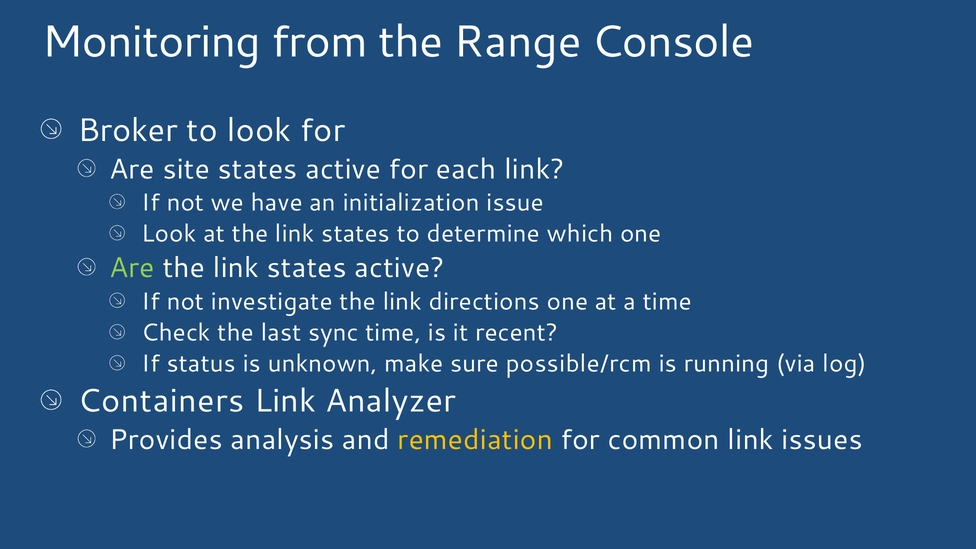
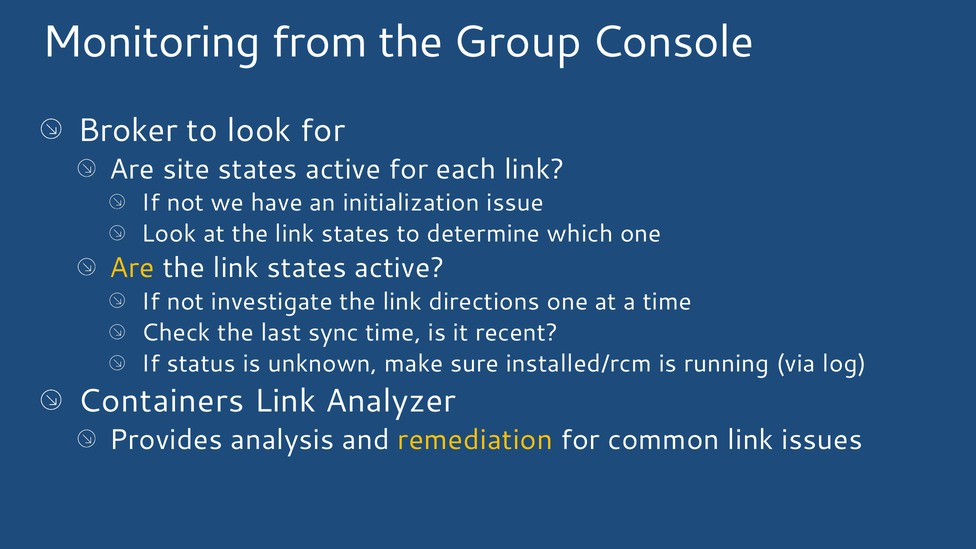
Range: Range -> Group
Are at (132, 268) colour: light green -> yellow
possible/rcm: possible/rcm -> installed/rcm
